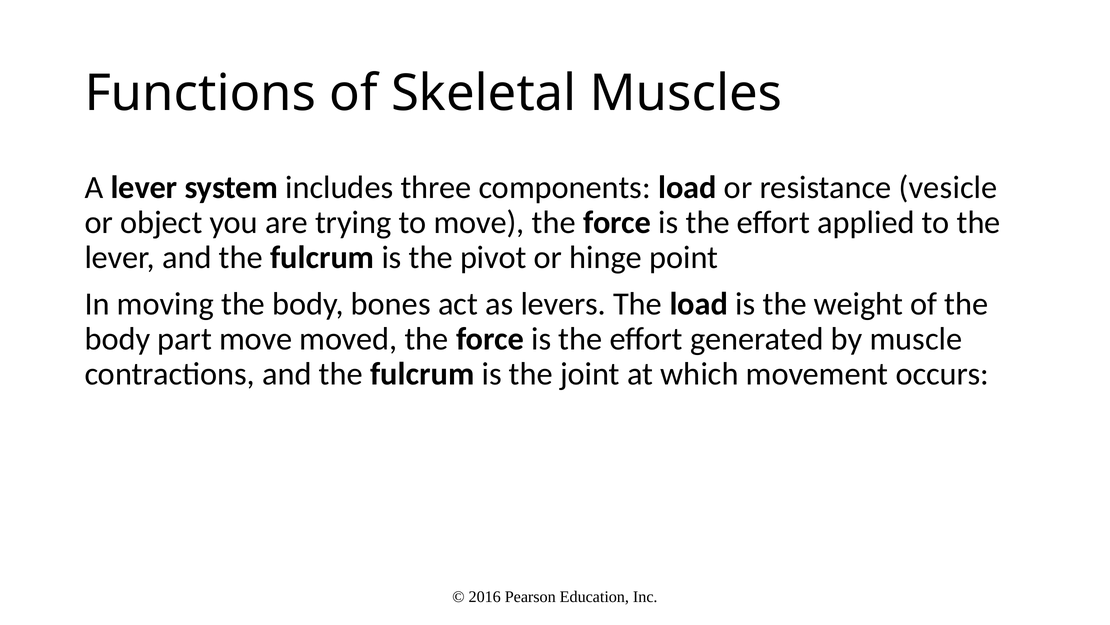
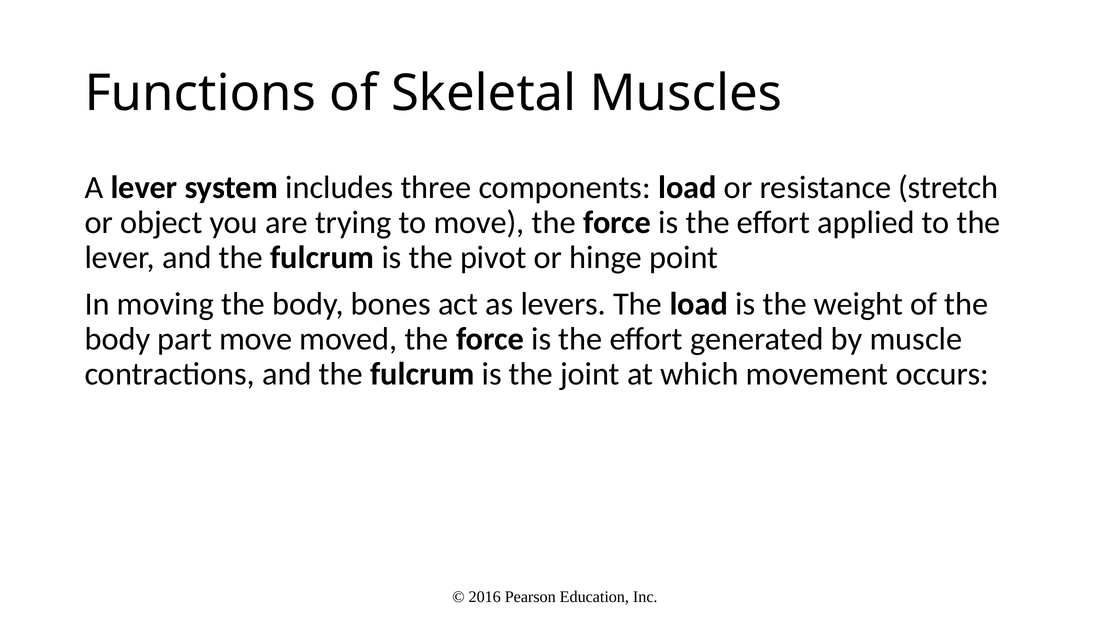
vesicle: vesicle -> stretch
